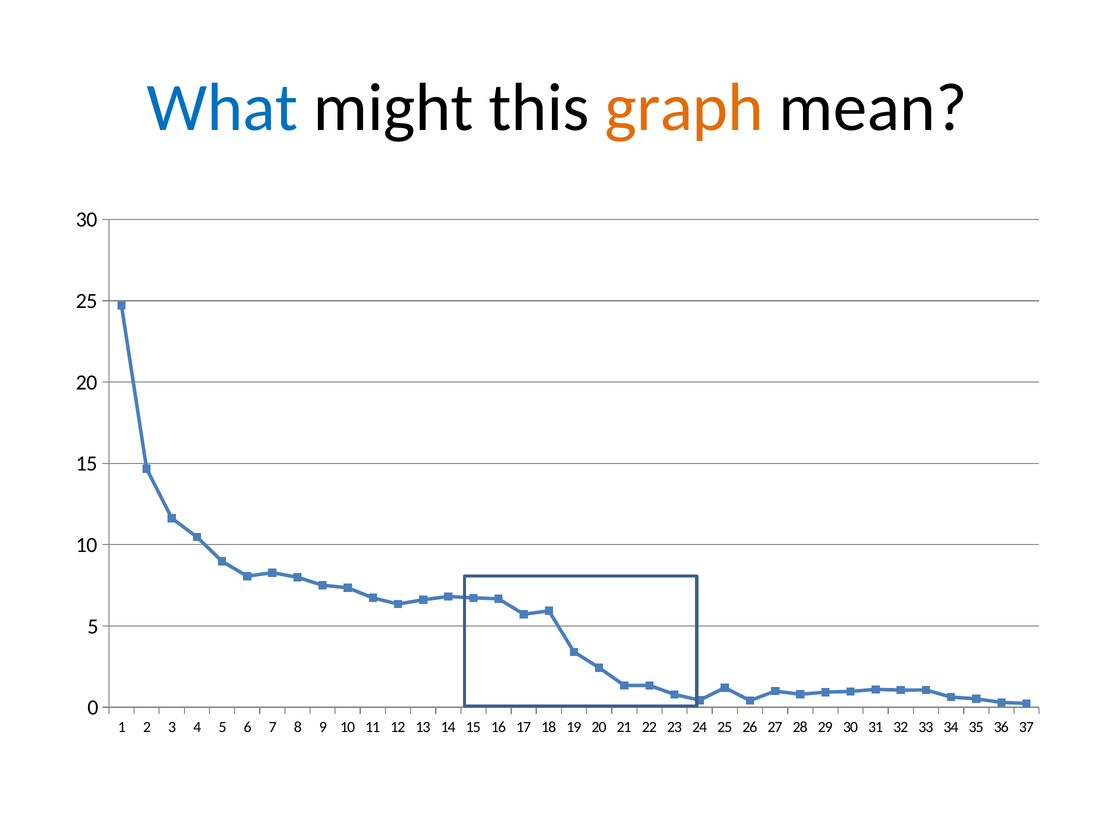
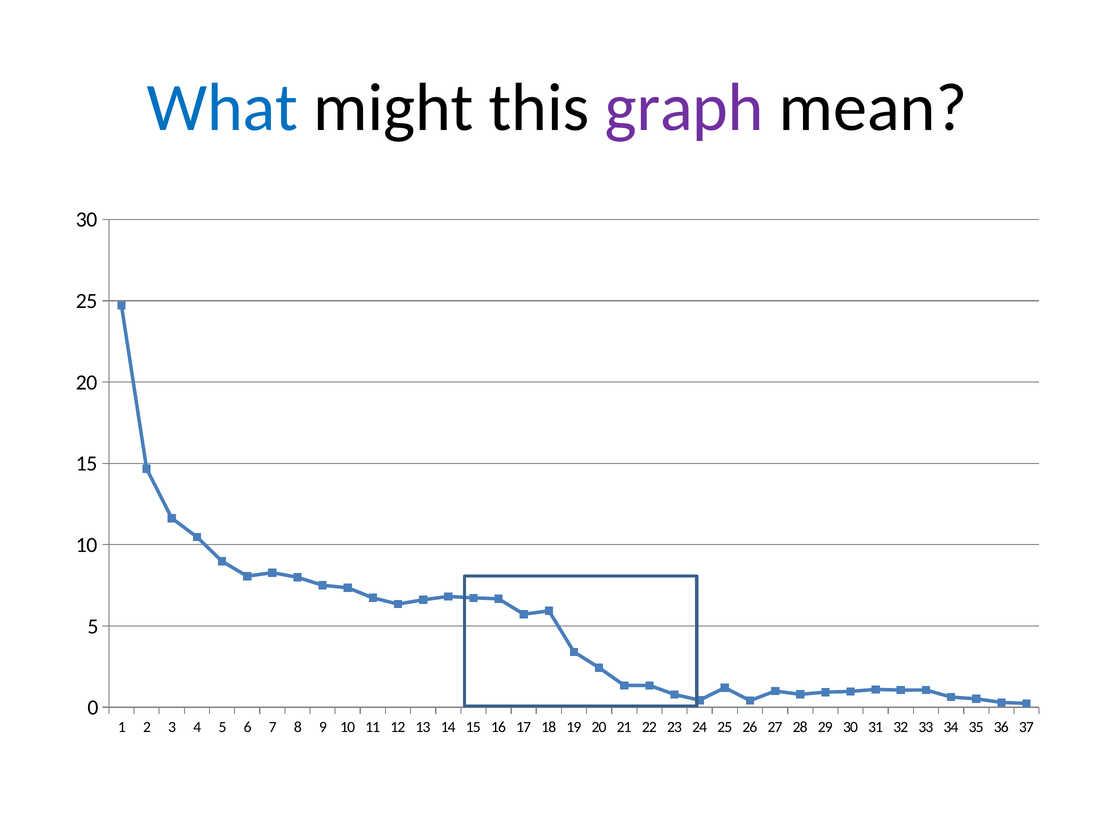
graph colour: orange -> purple
